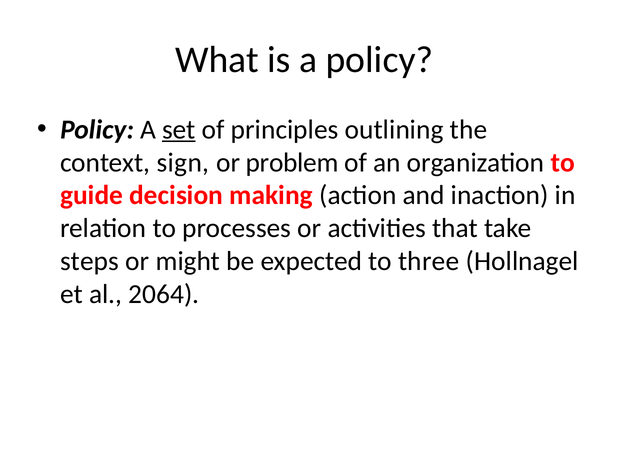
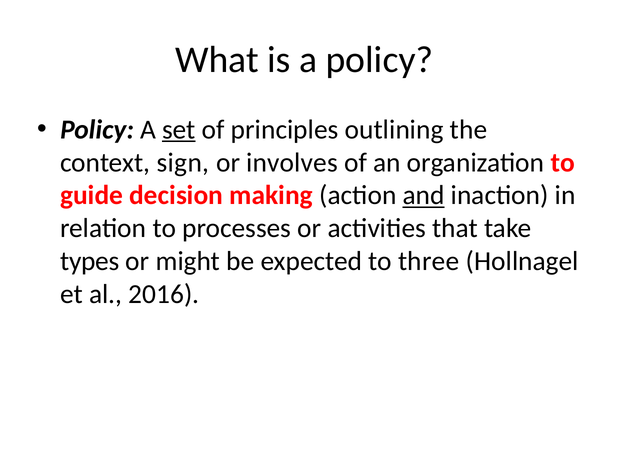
problem: problem -> involves
and underline: none -> present
steps: steps -> types
2064: 2064 -> 2016
